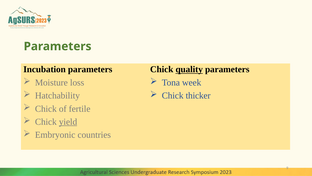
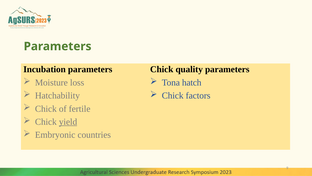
quality underline: present -> none
week: week -> hatch
thicker: thicker -> factors
